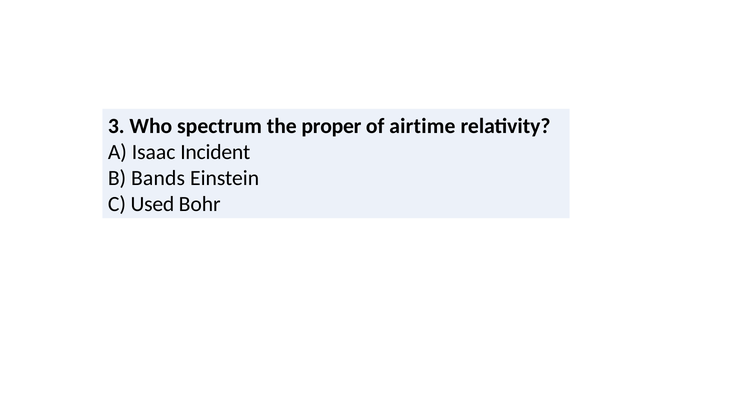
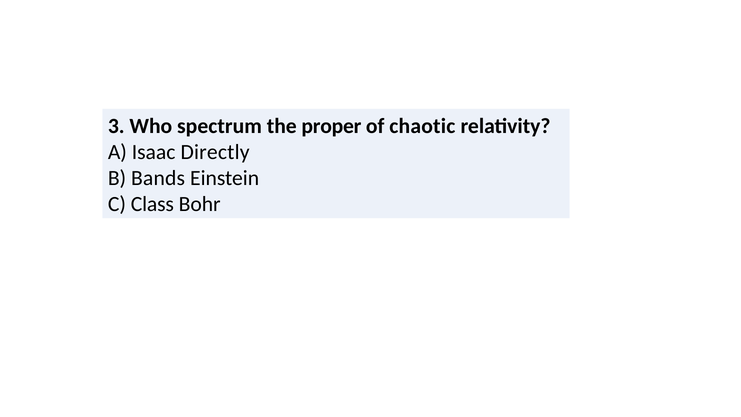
airtime: airtime -> chaotic
Incident: Incident -> Directly
Used: Used -> Class
